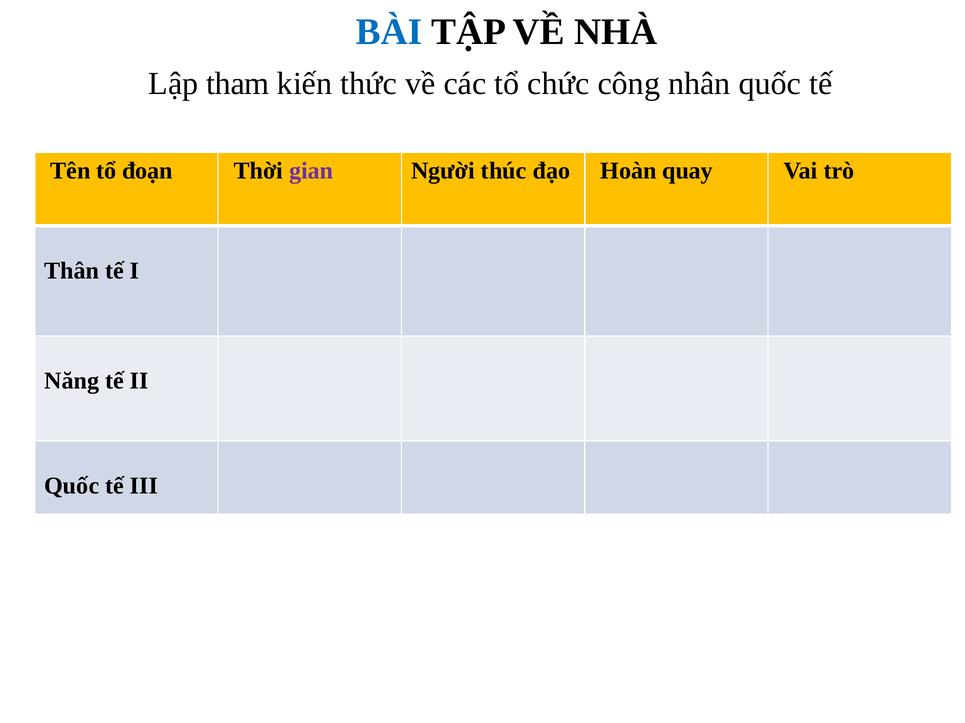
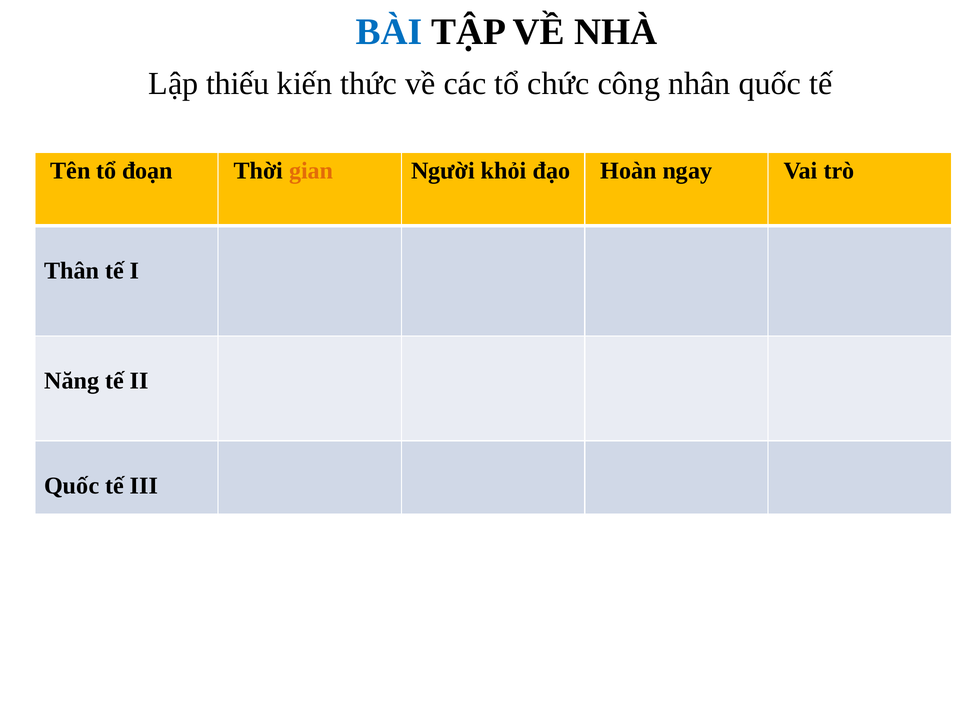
tham: tham -> thiếu
gian colour: purple -> orange
thúc: thúc -> khỏi
quay: quay -> ngay
